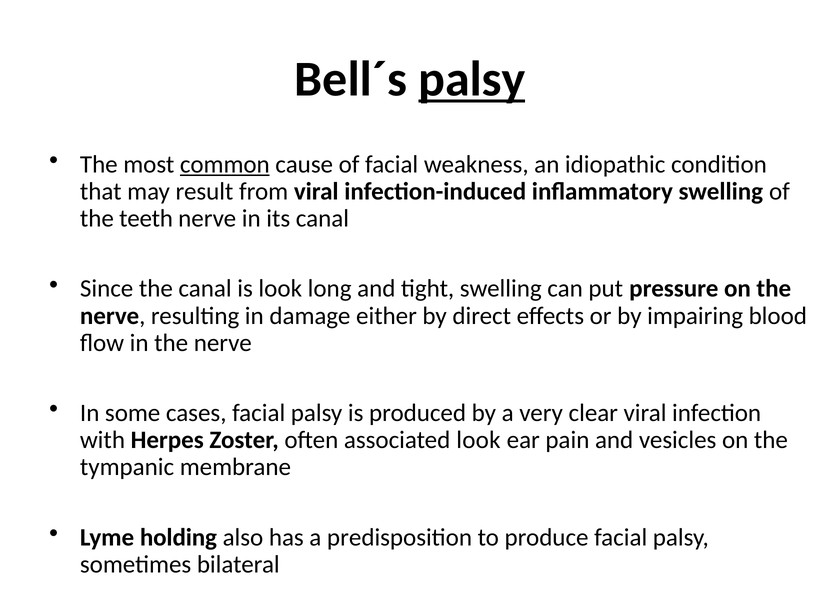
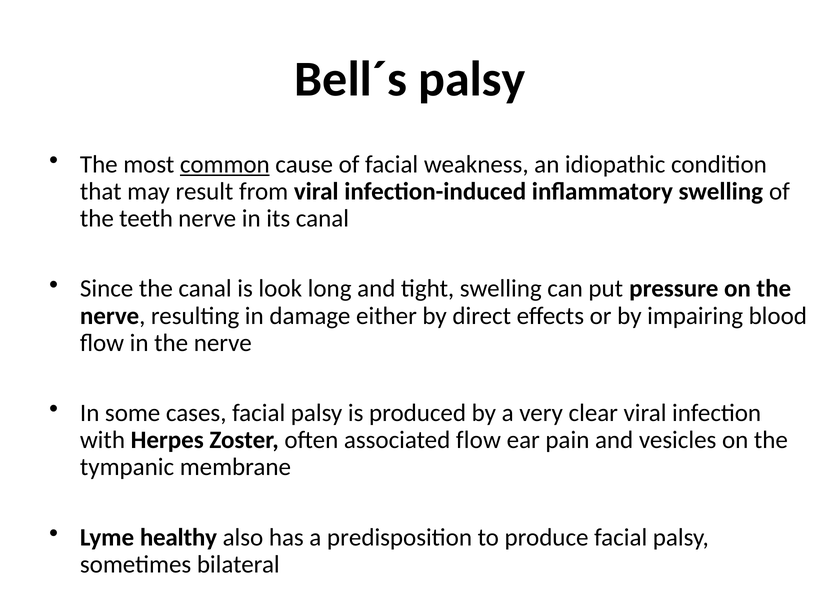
palsy at (472, 79) underline: present -> none
associated look: look -> flow
holding: holding -> healthy
